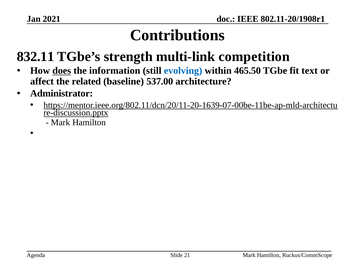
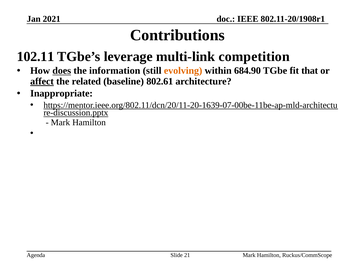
832.11: 832.11 -> 102.11
strength: strength -> leverage
evolving colour: blue -> orange
465.50: 465.50 -> 684.90
text: text -> that
affect underline: none -> present
537.00: 537.00 -> 802.61
Administrator: Administrator -> Inappropriate
